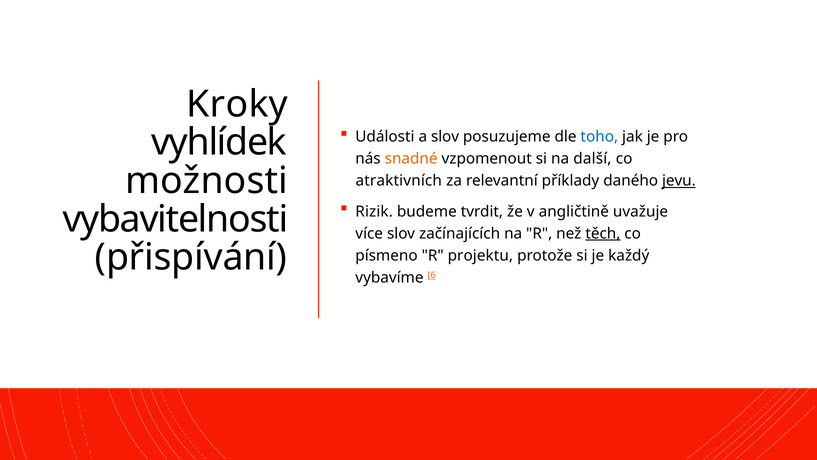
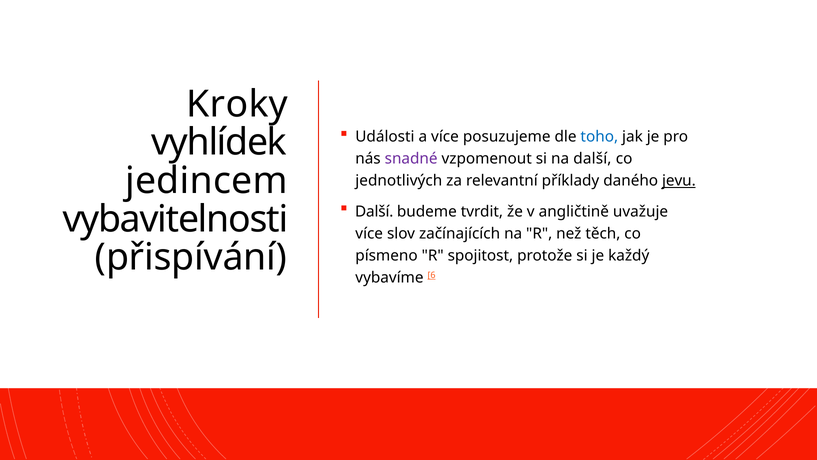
a slov: slov -> více
snadné colour: orange -> purple
možnosti: možnosti -> jedincem
atraktivních: atraktivních -> jednotlivých
Rizik at (374, 211): Rizik -> Další
těch underline: present -> none
projektu: projektu -> spojitost
